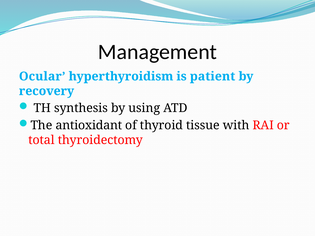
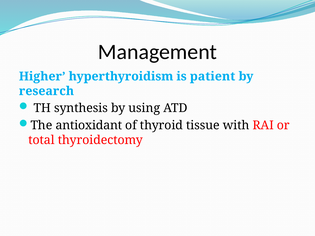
Ocular: Ocular -> Higher
recovery: recovery -> research
